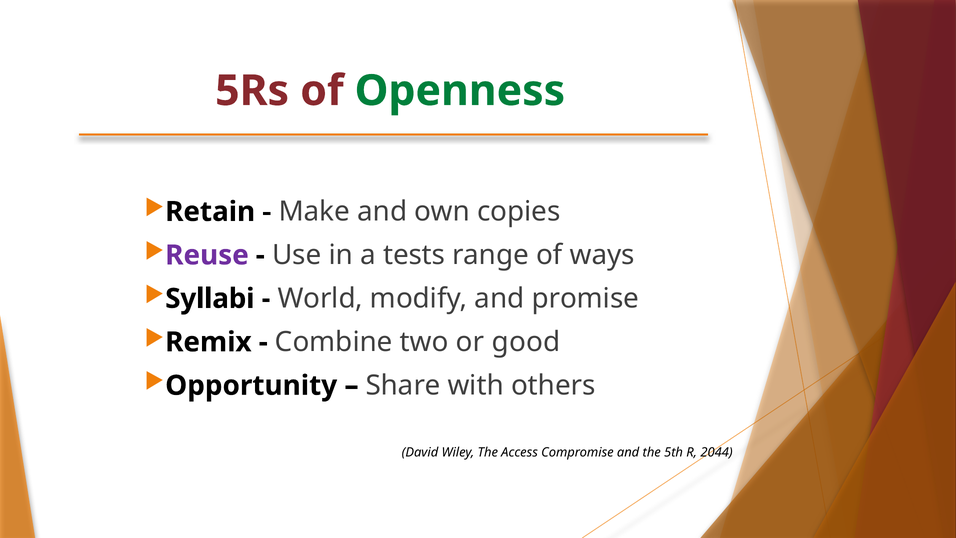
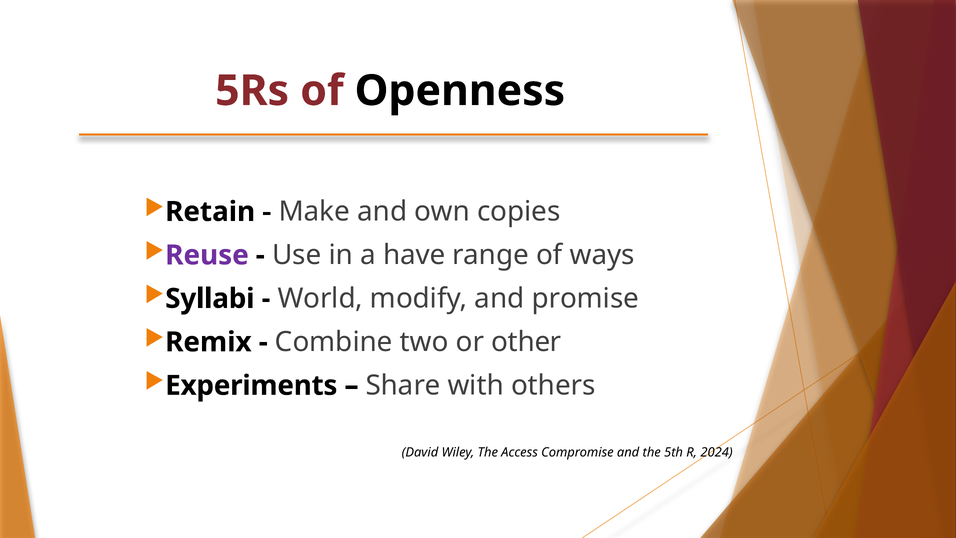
Openness colour: green -> black
tests: tests -> have
good: good -> other
Opportunity: Opportunity -> Experiments
2044: 2044 -> 2024
